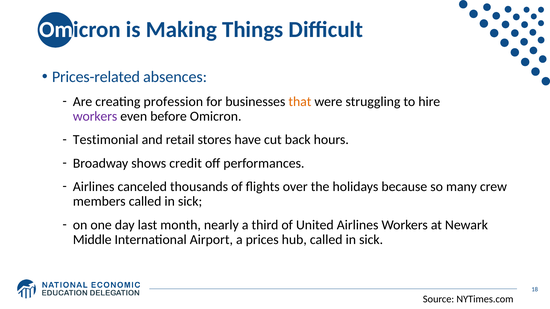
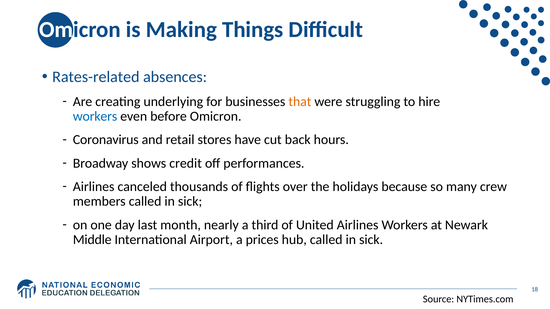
Prices-related: Prices-related -> Rates-related
profession: profession -> underlying
workers at (95, 117) colour: purple -> blue
Testimonial: Testimonial -> Coronavirus
